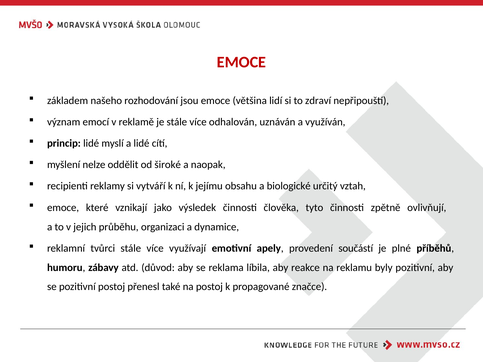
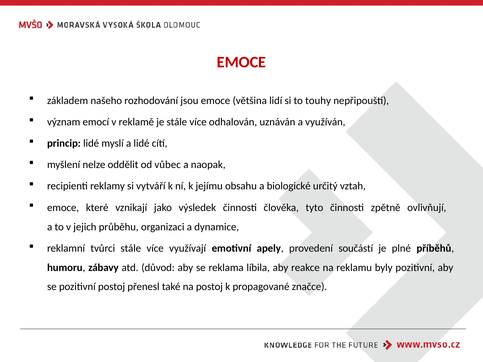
zdraví: zdraví -> touhy
široké: široké -> vůbec
